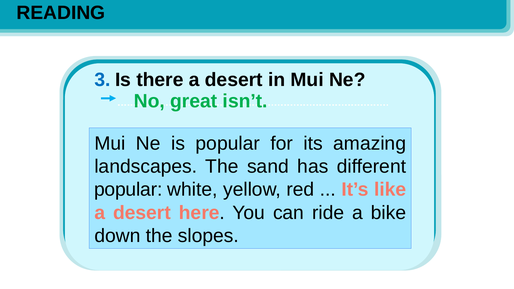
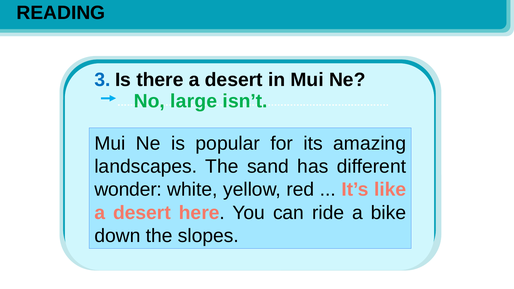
great: great -> large
popular at (128, 190): popular -> wonder
